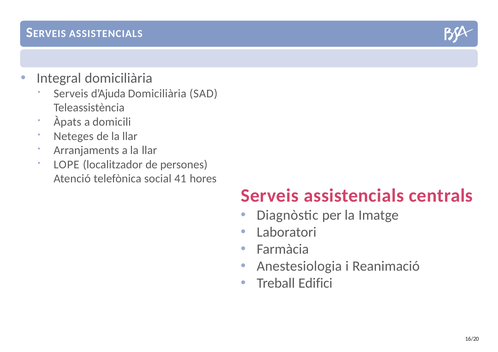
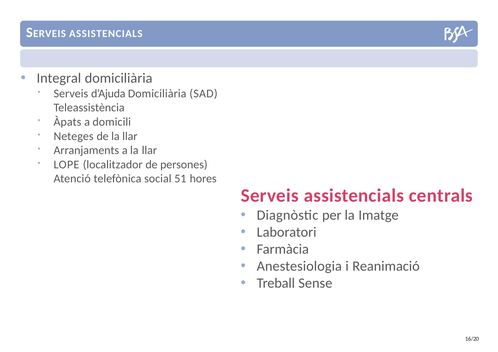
41: 41 -> 51
Edifici: Edifici -> Sense
